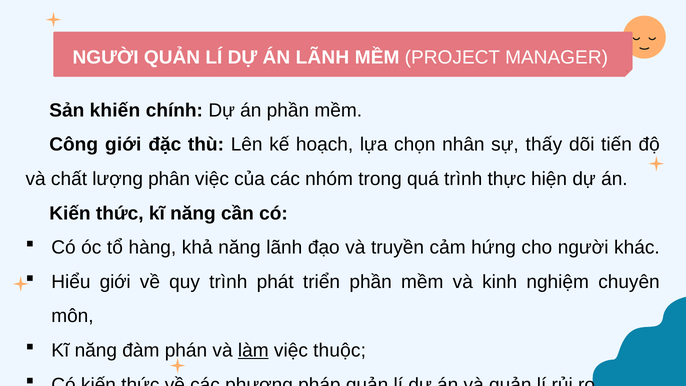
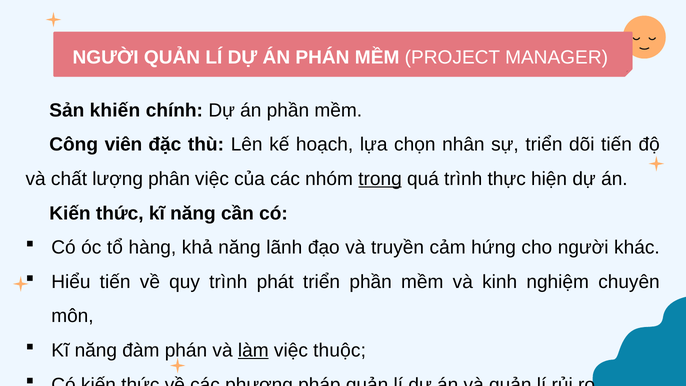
ÁN LÃNH: LÃNH -> PHÁN
📍Công giới: giới -> viên
sự thấy: thấy -> triển
trong underline: none -> present
Hiểu giới: giới -> tiến
